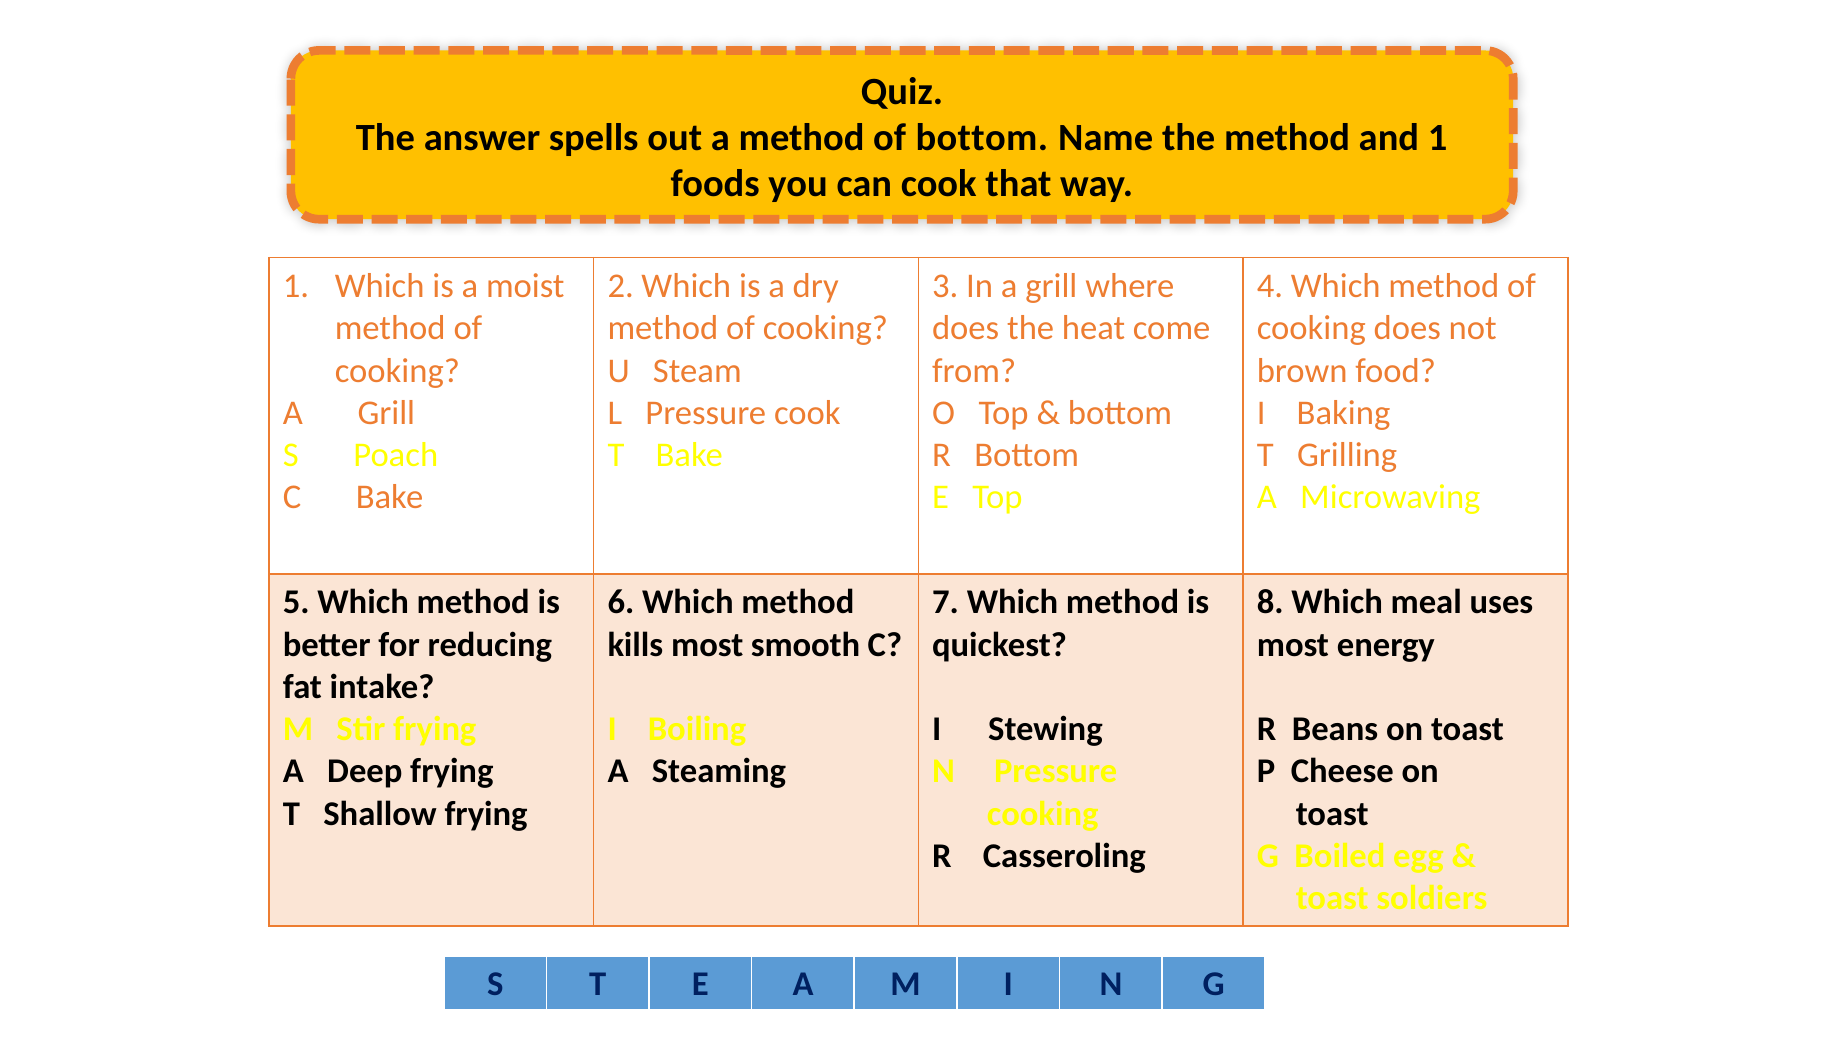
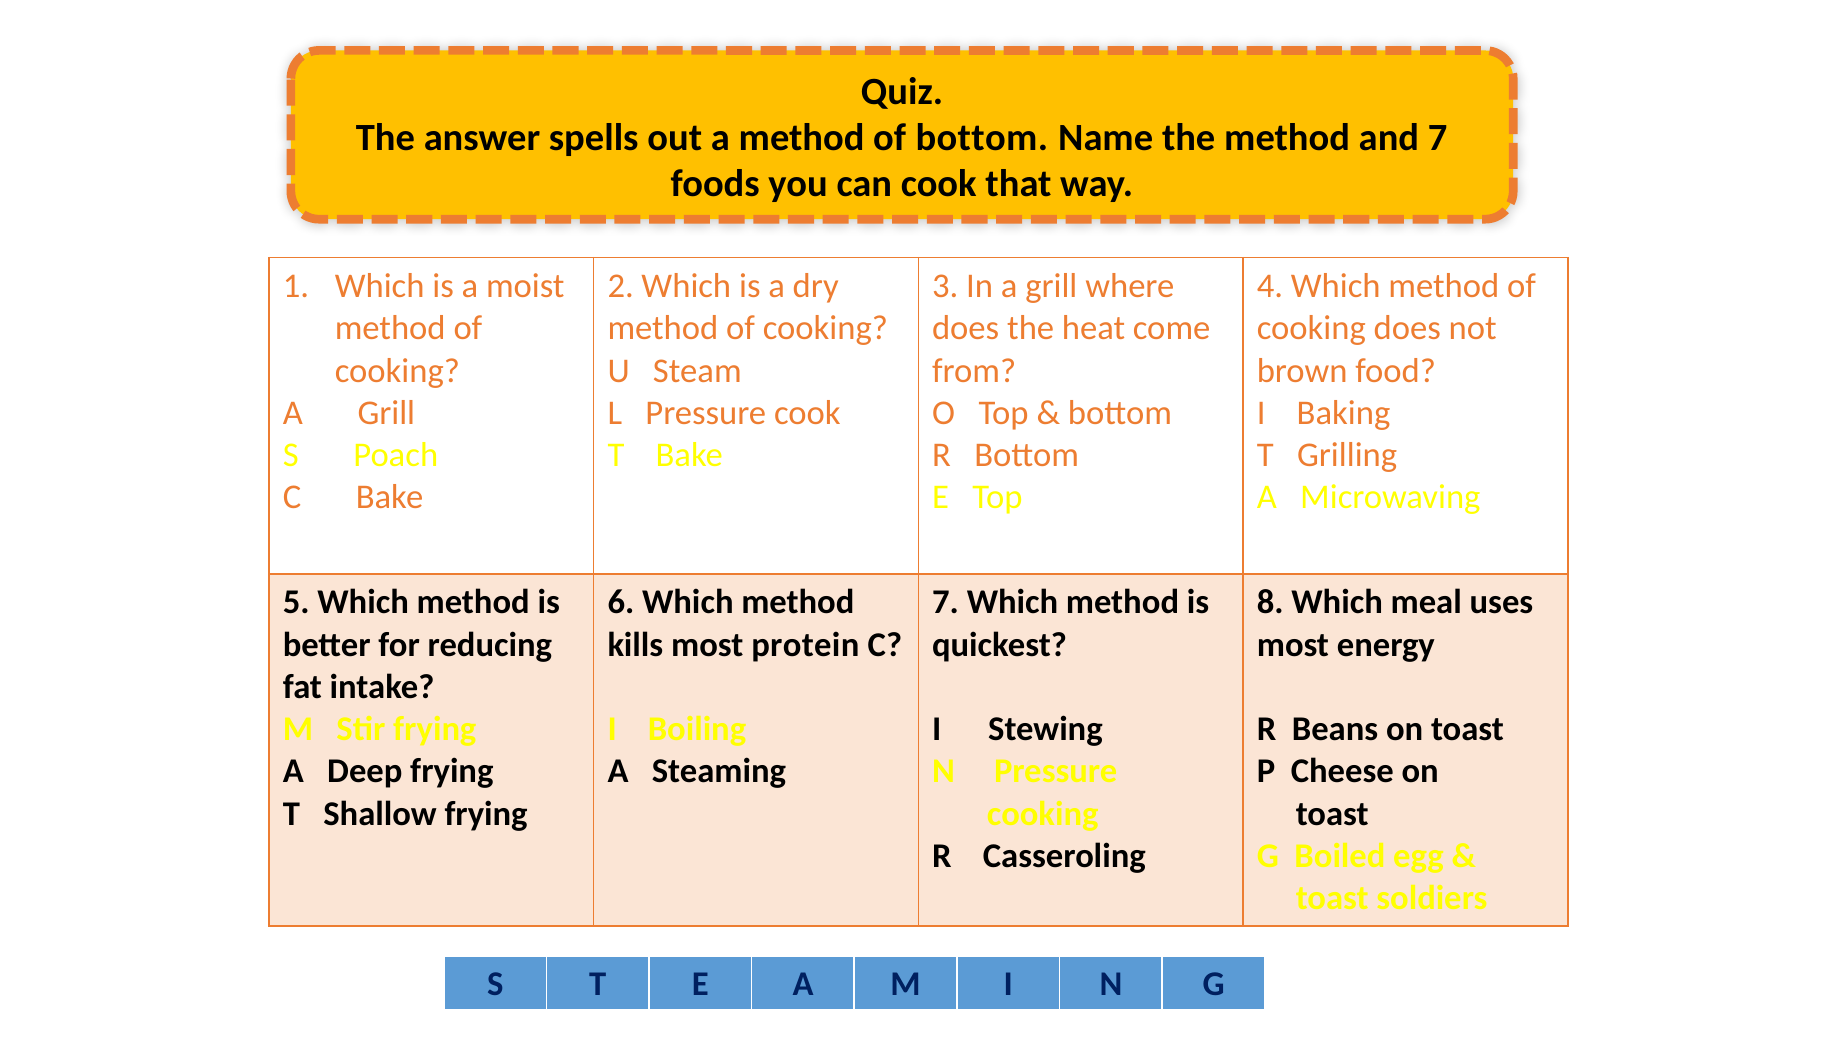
and 1: 1 -> 7
smooth: smooth -> protein
